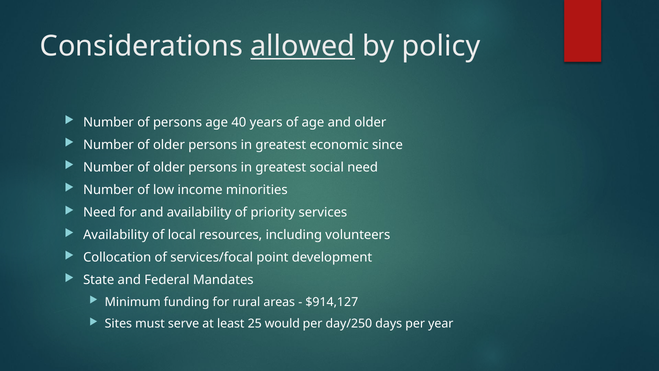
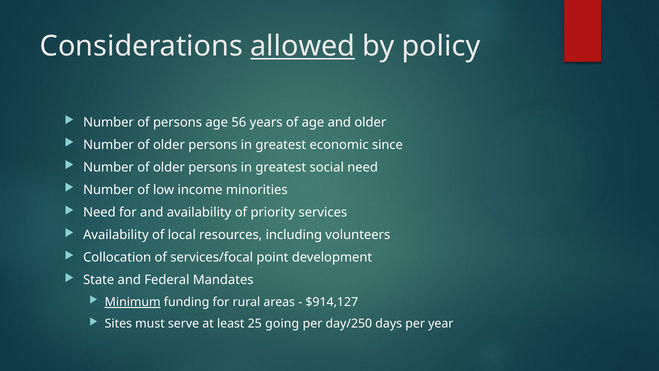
40: 40 -> 56
Minimum underline: none -> present
would: would -> going
